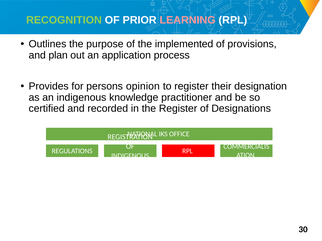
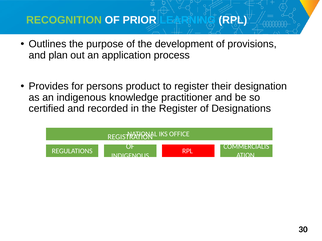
LEARNING colour: pink -> light blue
implemented: implemented -> development
opinion: opinion -> product
